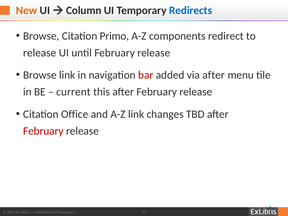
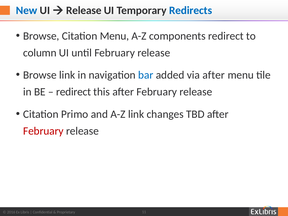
New colour: orange -> blue
Column at (84, 10): Column -> Release
Citation Primo: Primo -> Menu
release at (40, 53): release -> column
bar colour: red -> blue
current at (73, 92): current -> redirect
Office: Office -> Primo
